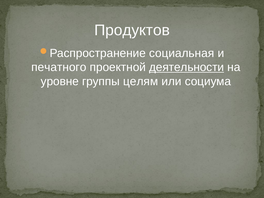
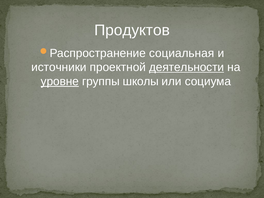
печатного: печатного -> источники
уровне underline: none -> present
целям: целям -> школы
